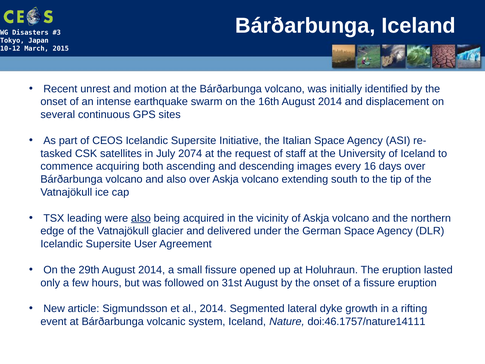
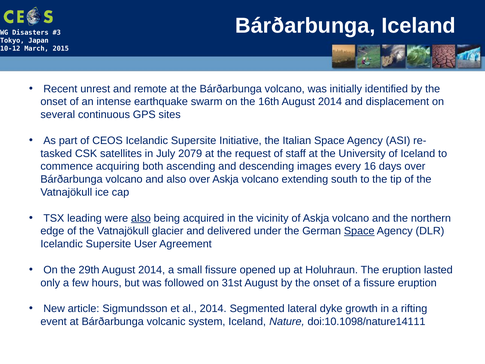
motion: motion -> remote
2074: 2074 -> 2079
Space at (359, 231) underline: none -> present
doi:46.1757/nature14111: doi:46.1757/nature14111 -> doi:10.1098/nature14111
